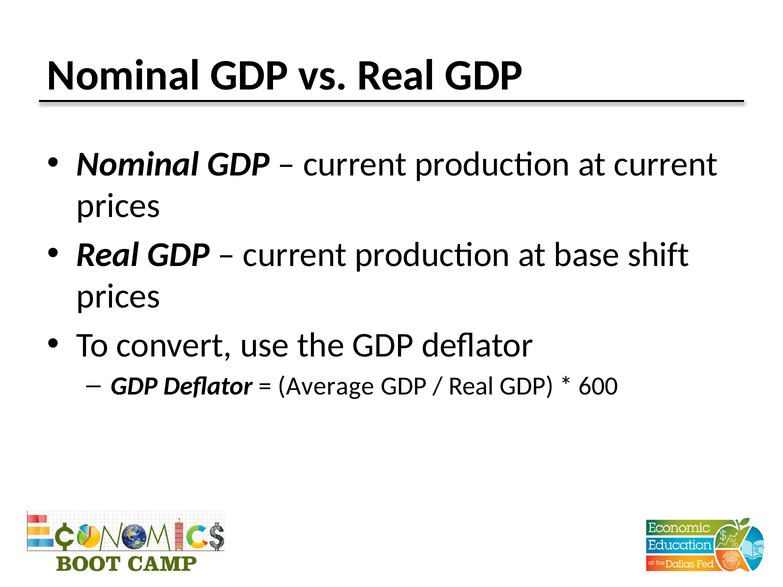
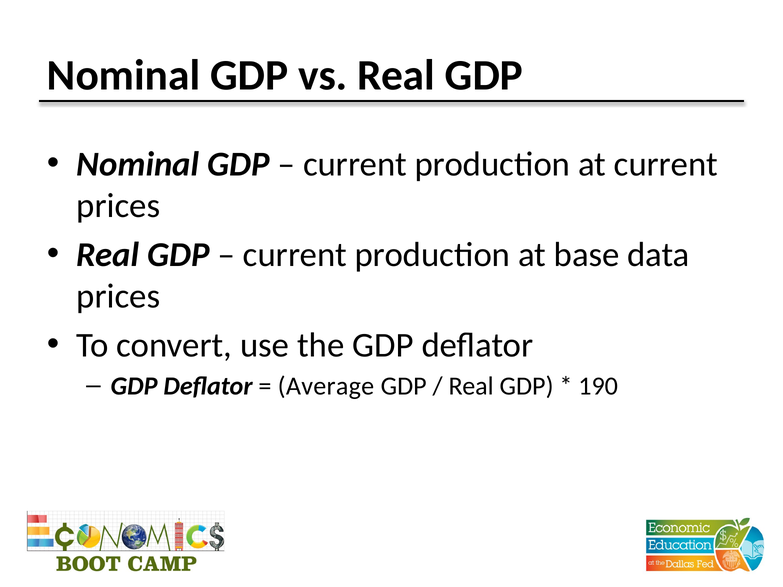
shift: shift -> data
600: 600 -> 190
